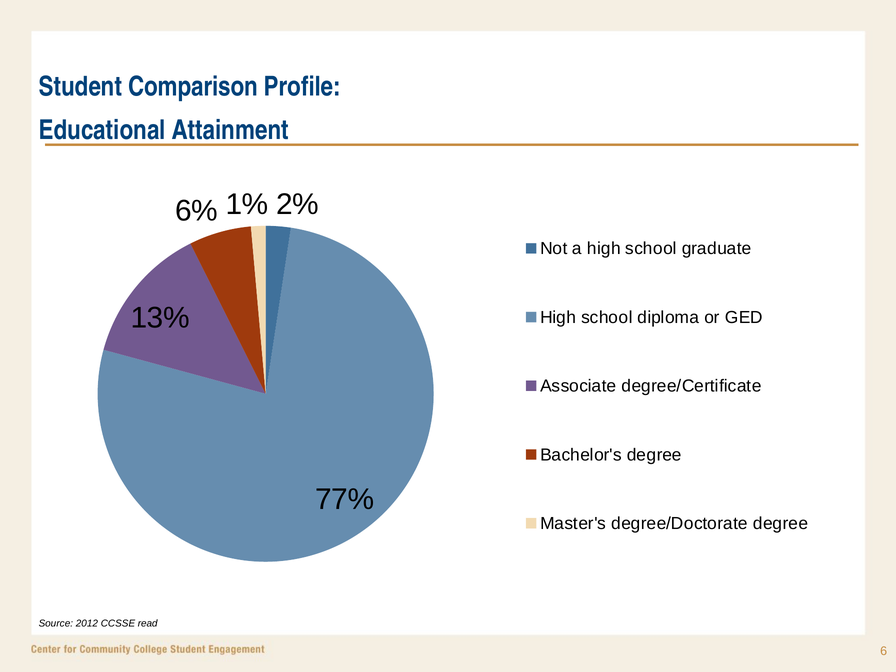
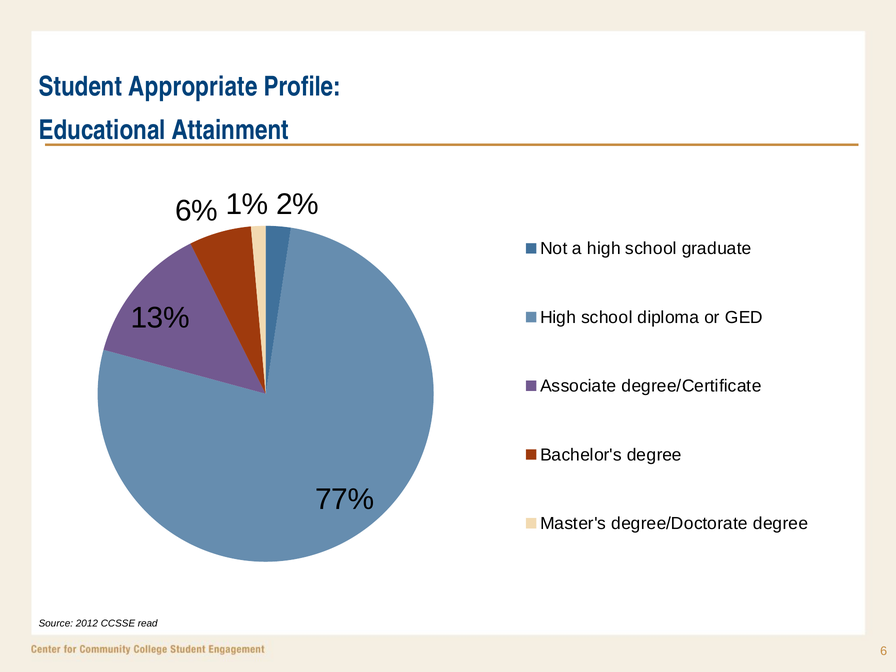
Comparison: Comparison -> Appropriate
